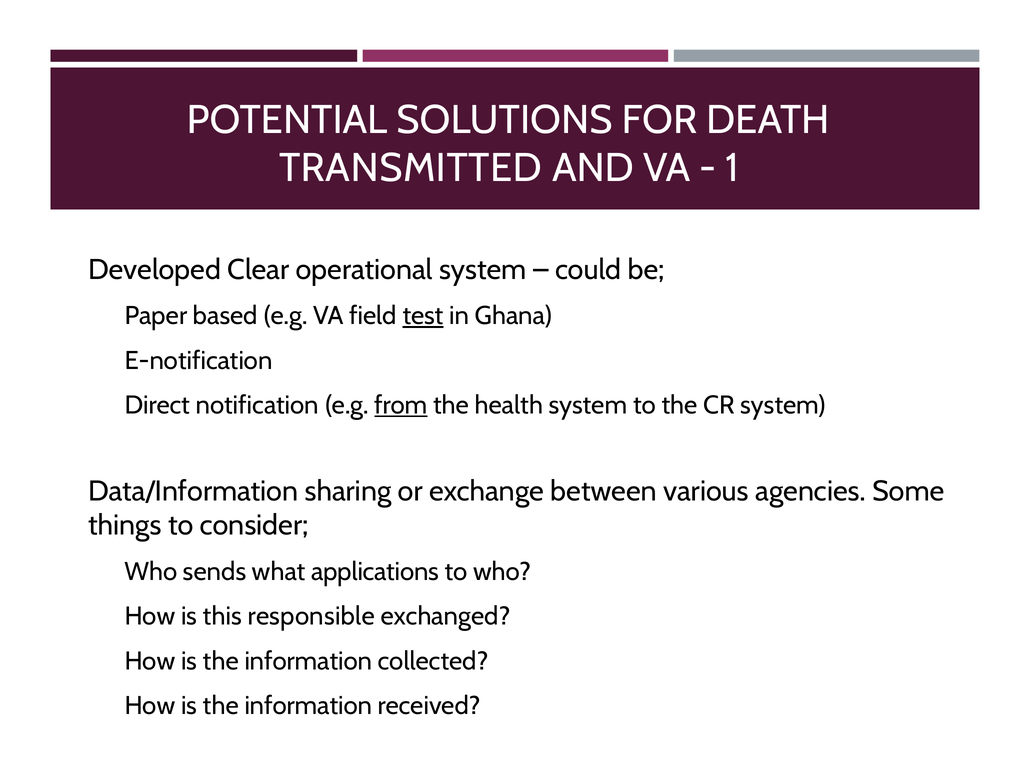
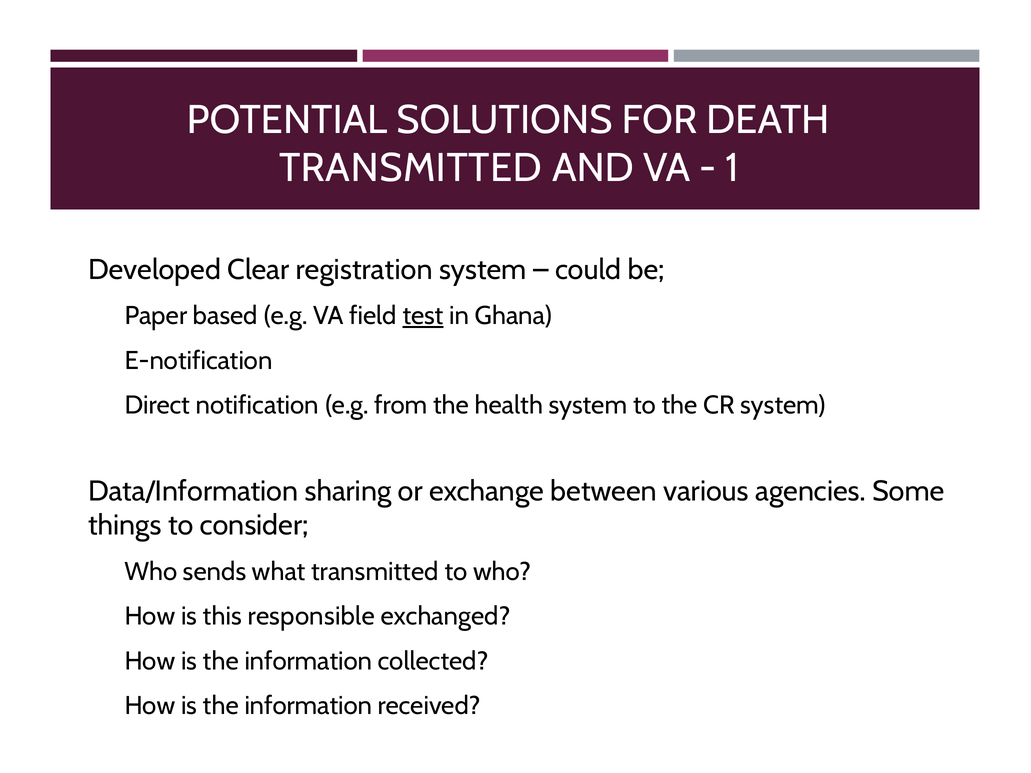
operational: operational -> registration
from underline: present -> none
what applications: applications -> transmitted
